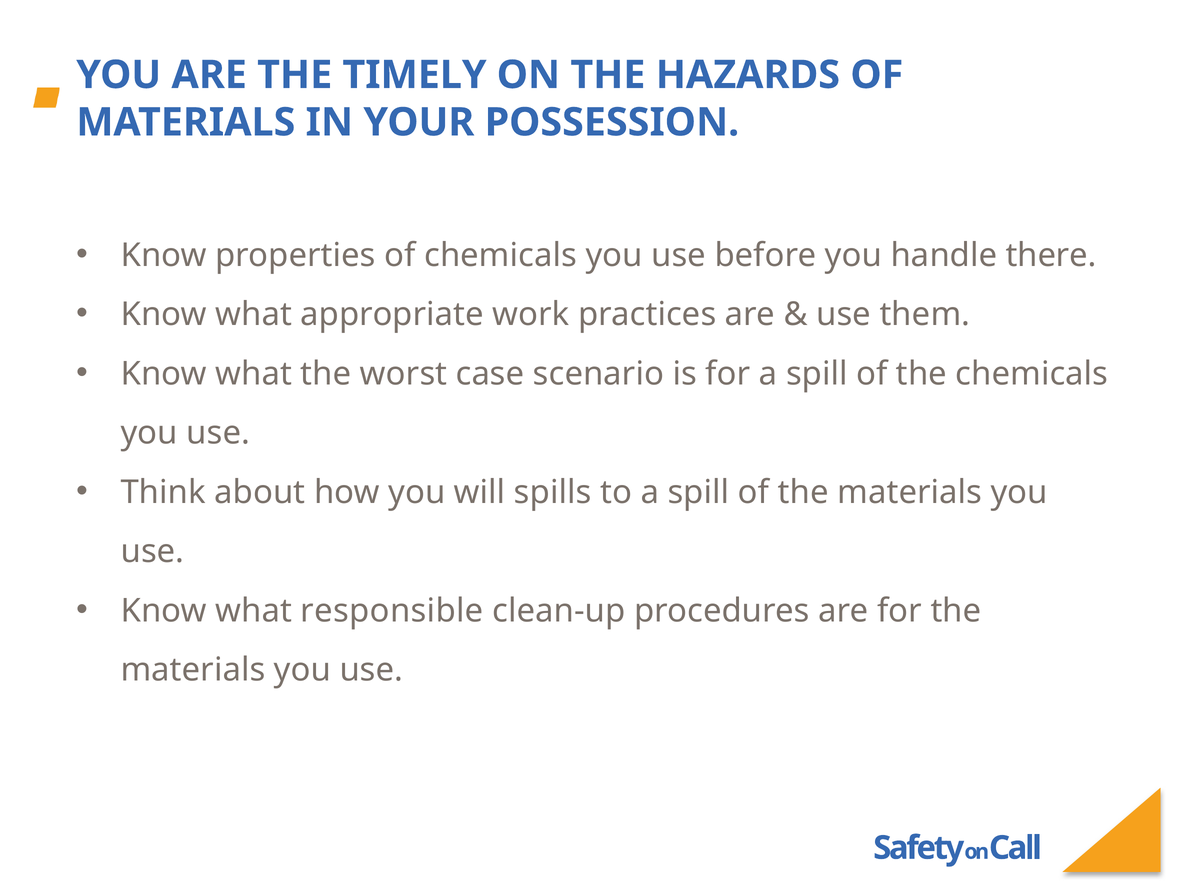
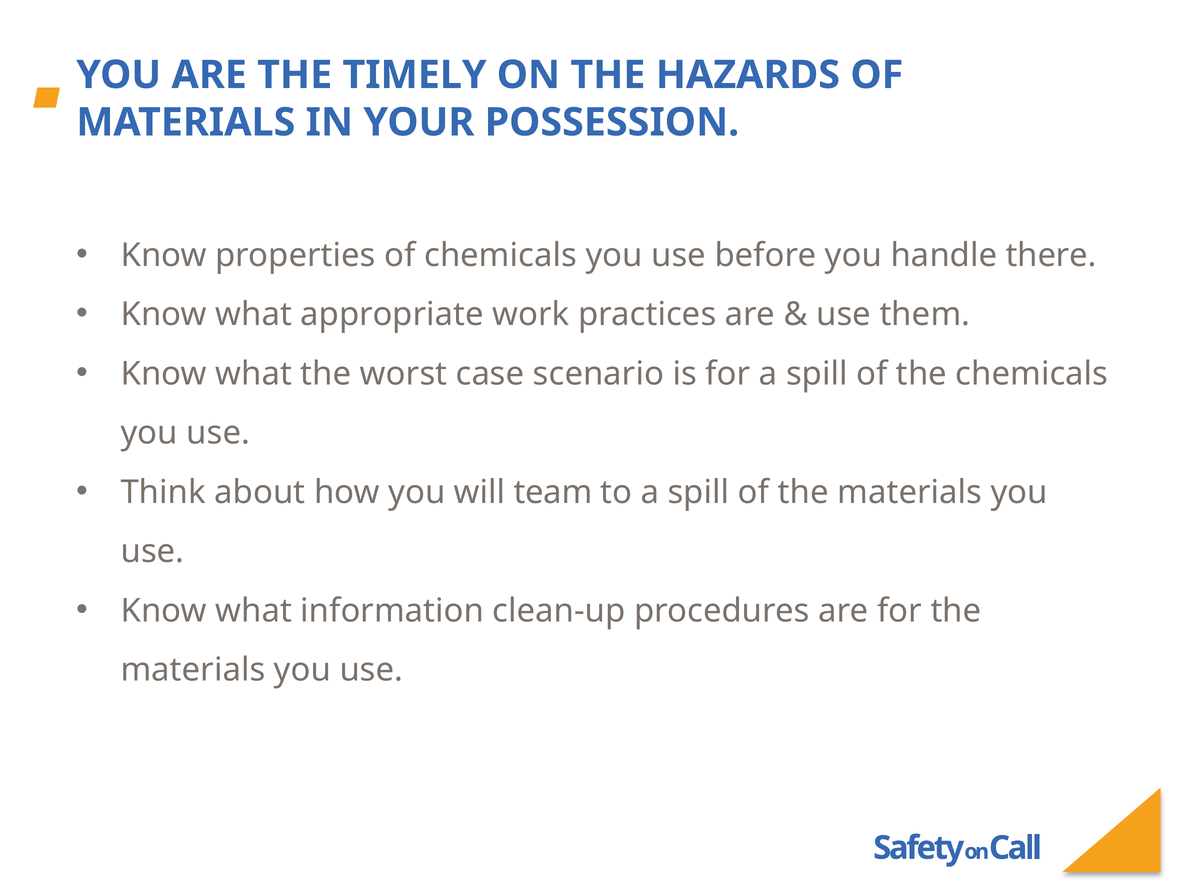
spills: spills -> team
responsible: responsible -> information
